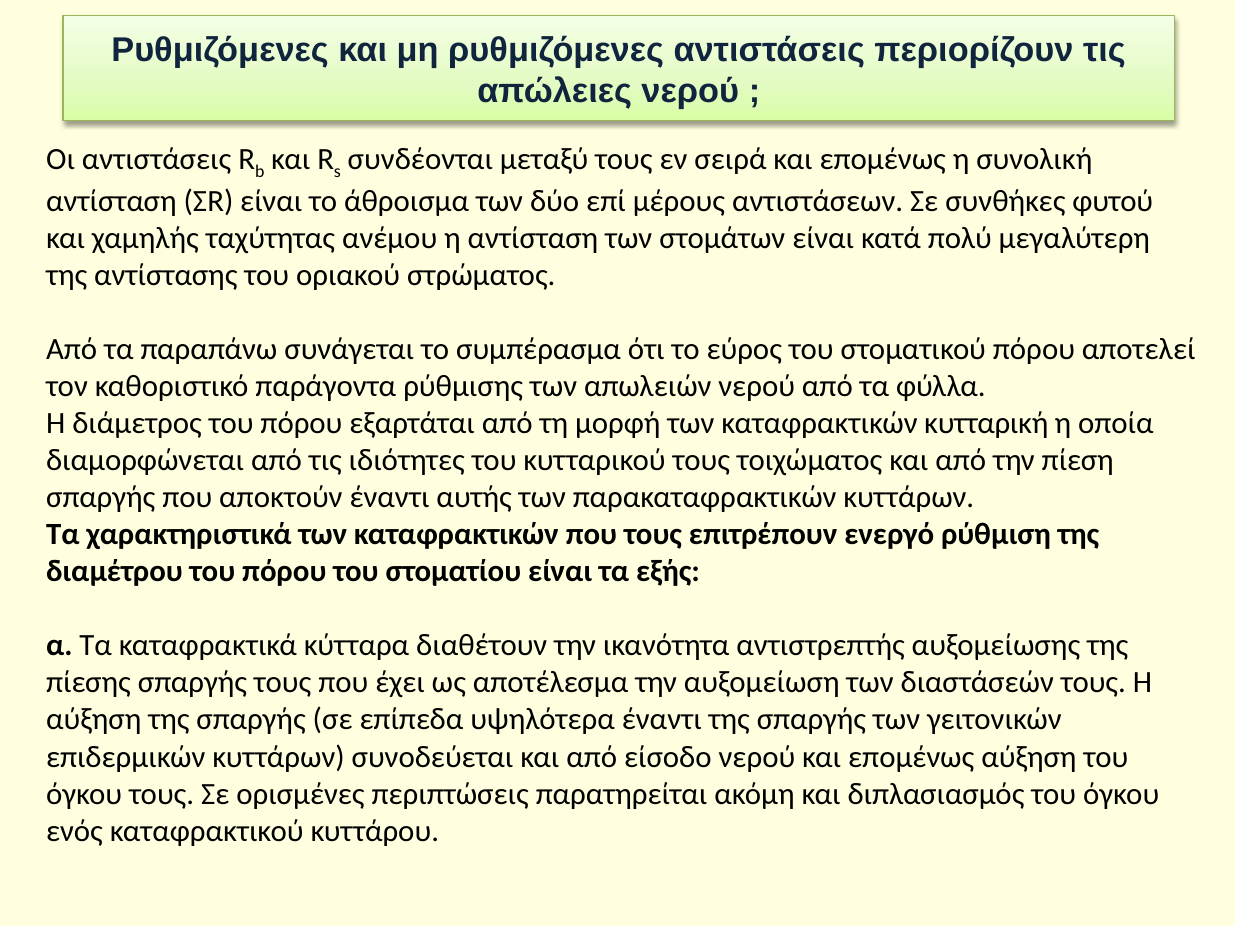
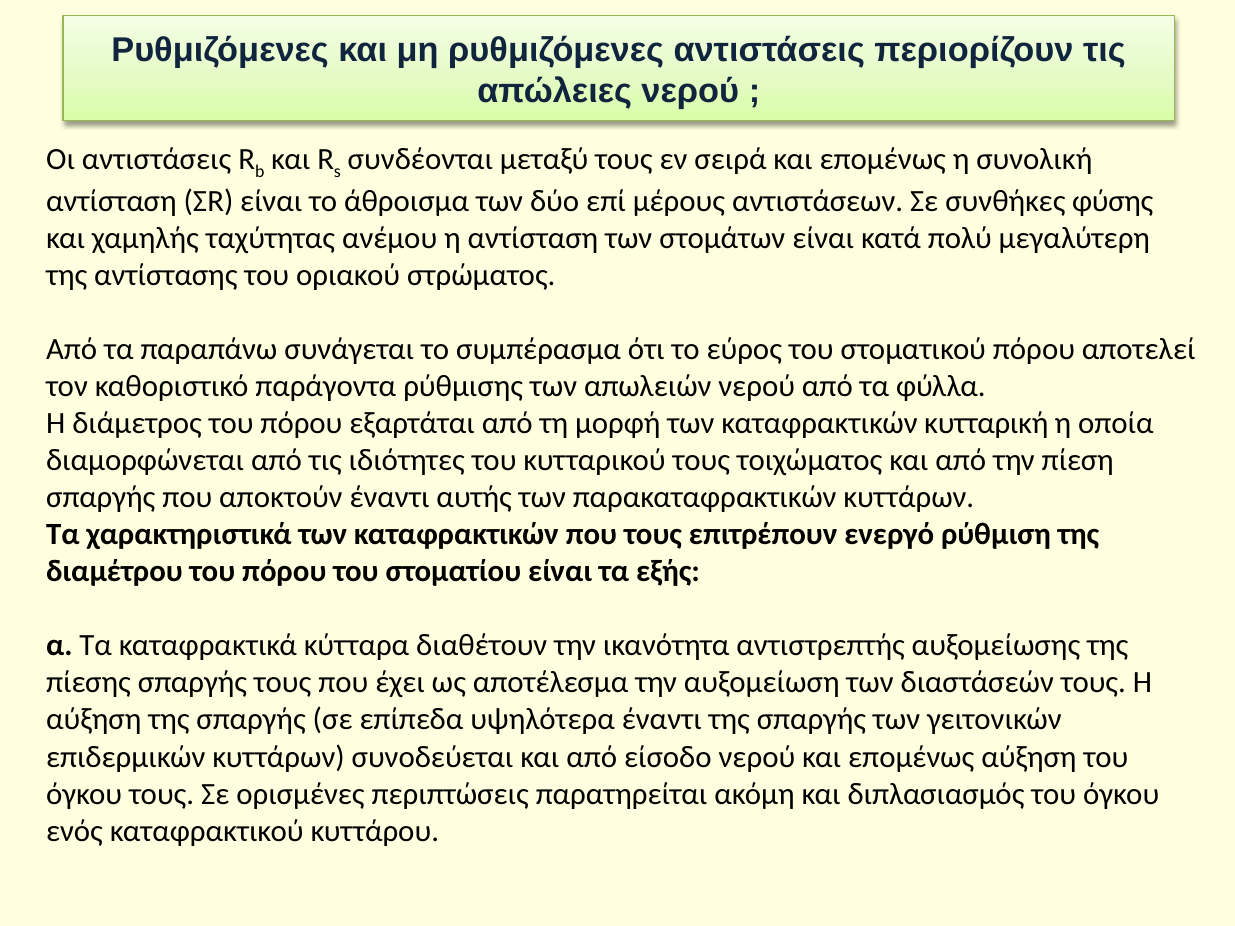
φυτού: φυτού -> φύσης
